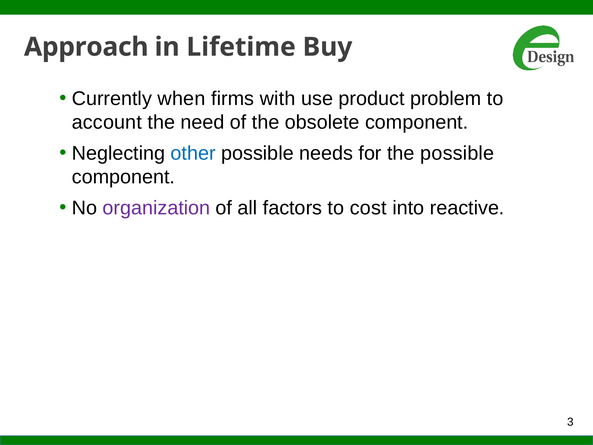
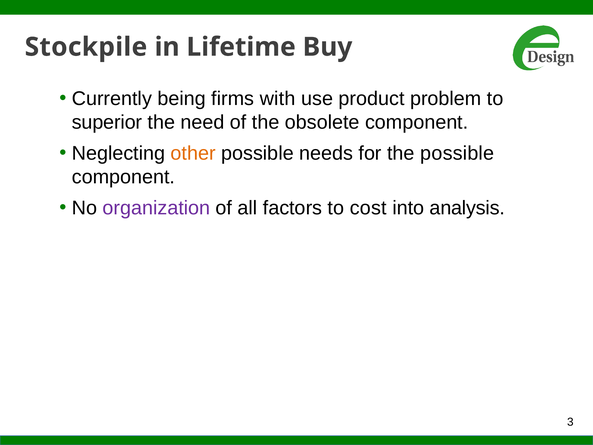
Approach: Approach -> Stockpile
when: when -> being
account: account -> superior
other colour: blue -> orange
reactive: reactive -> analysis
